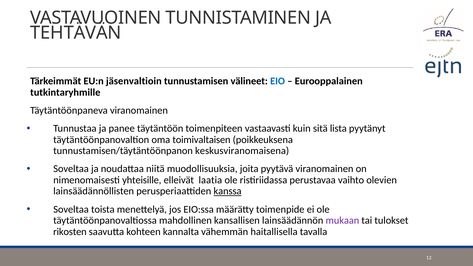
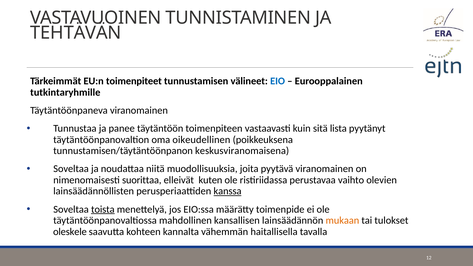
jäsenvaltioin: jäsenvaltioin -> toimenpiteet
toimivaltaisen: toimivaltaisen -> oikeudellinen
yhteisille: yhteisille -> suorittaa
laatia: laatia -> kuten
toista underline: none -> present
mukaan colour: purple -> orange
rikosten: rikosten -> oleskele
